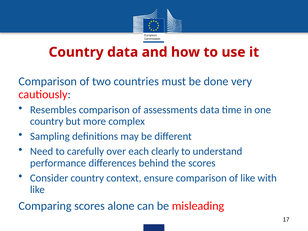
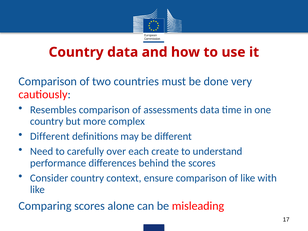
Sampling at (50, 136): Sampling -> Different
clearly: clearly -> create
